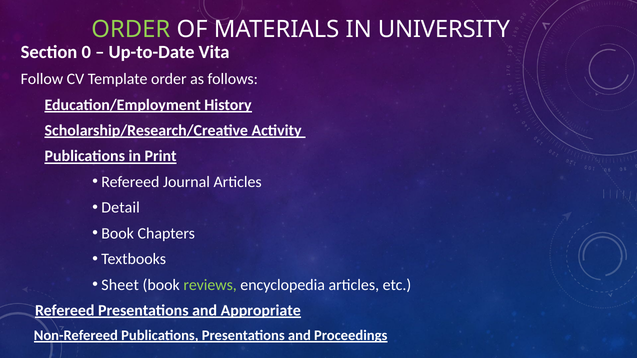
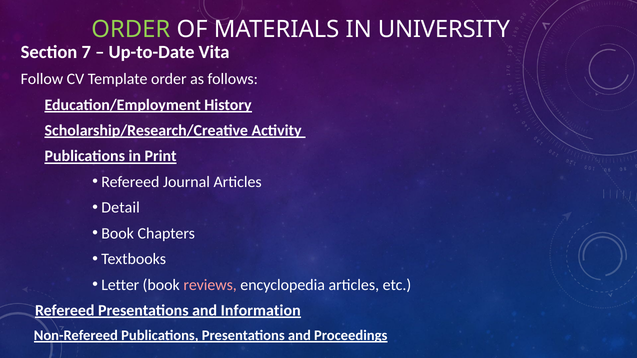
0: 0 -> 7
Sheet: Sheet -> Letter
reviews colour: light green -> pink
Appropriate: Appropriate -> Information
